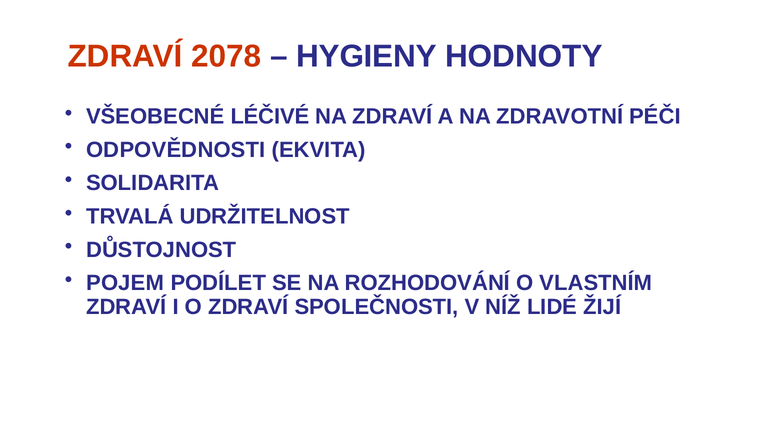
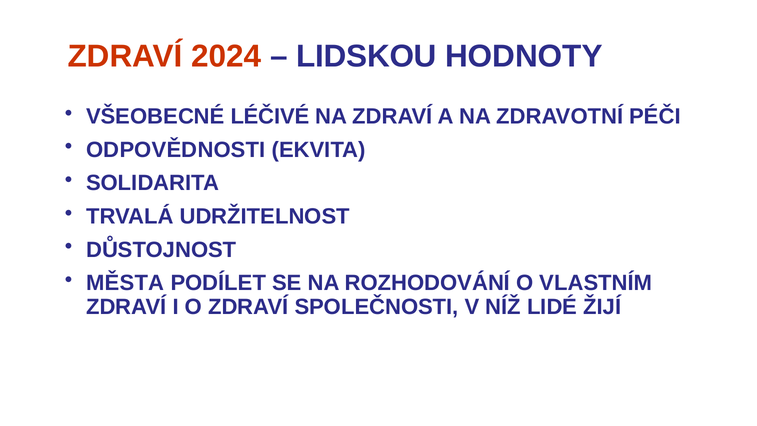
2078: 2078 -> 2024
HYGIENY: HYGIENY -> LIDSKOU
POJEM: POJEM -> MĚSTA
